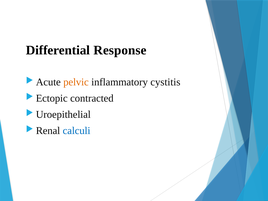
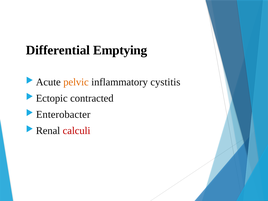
Response: Response -> Emptying
Uroepithelial: Uroepithelial -> Enterobacter
calculi colour: blue -> red
